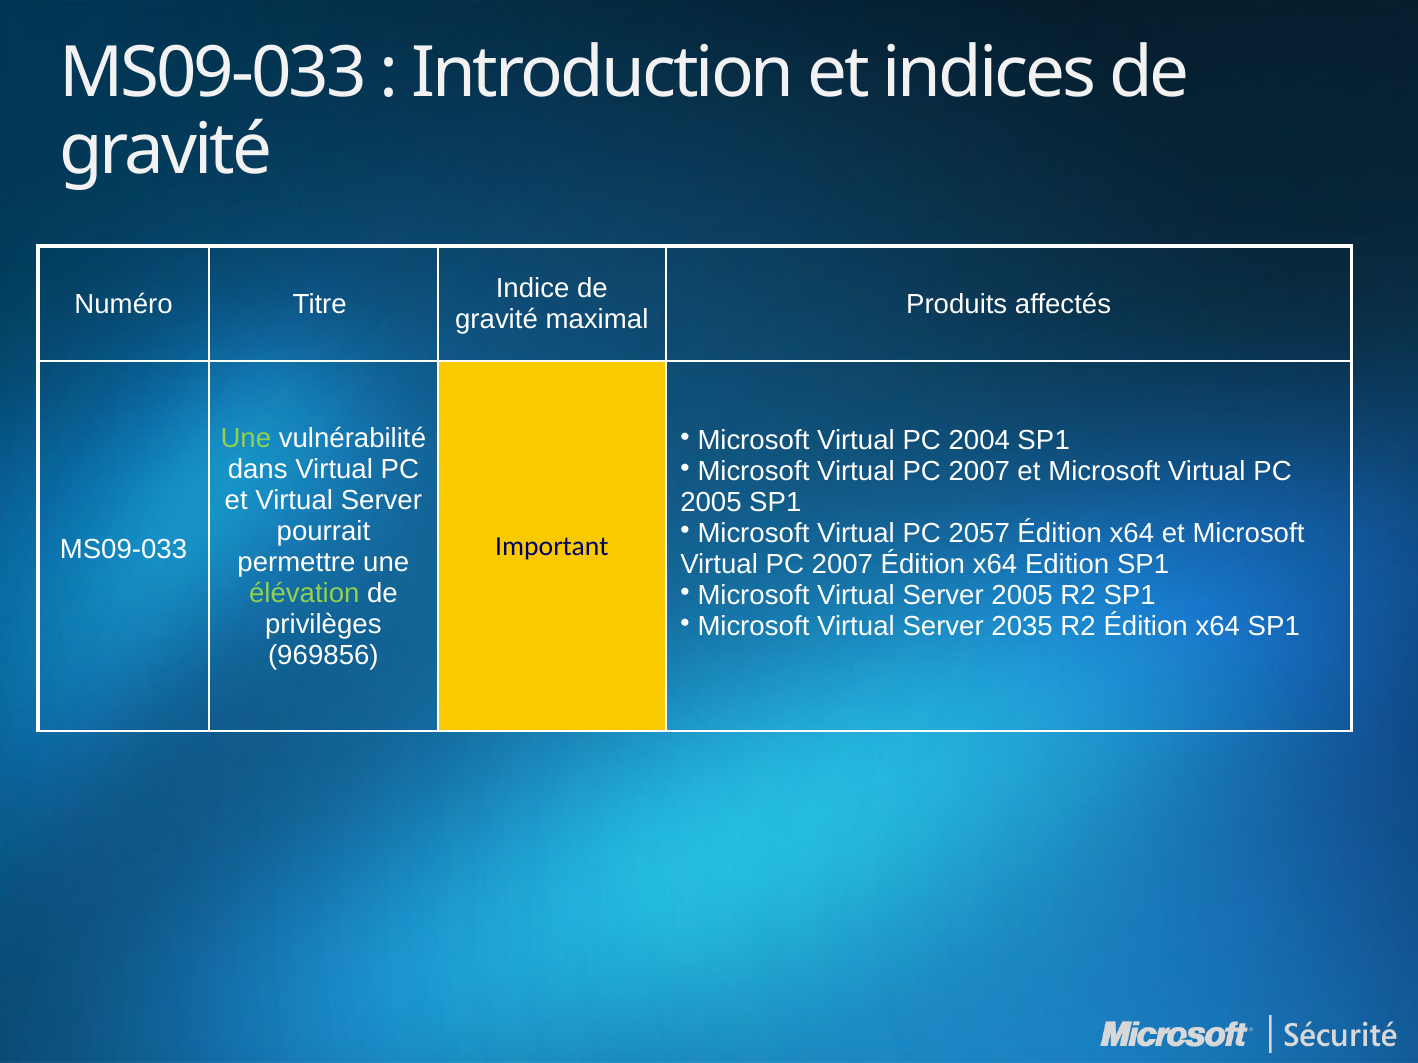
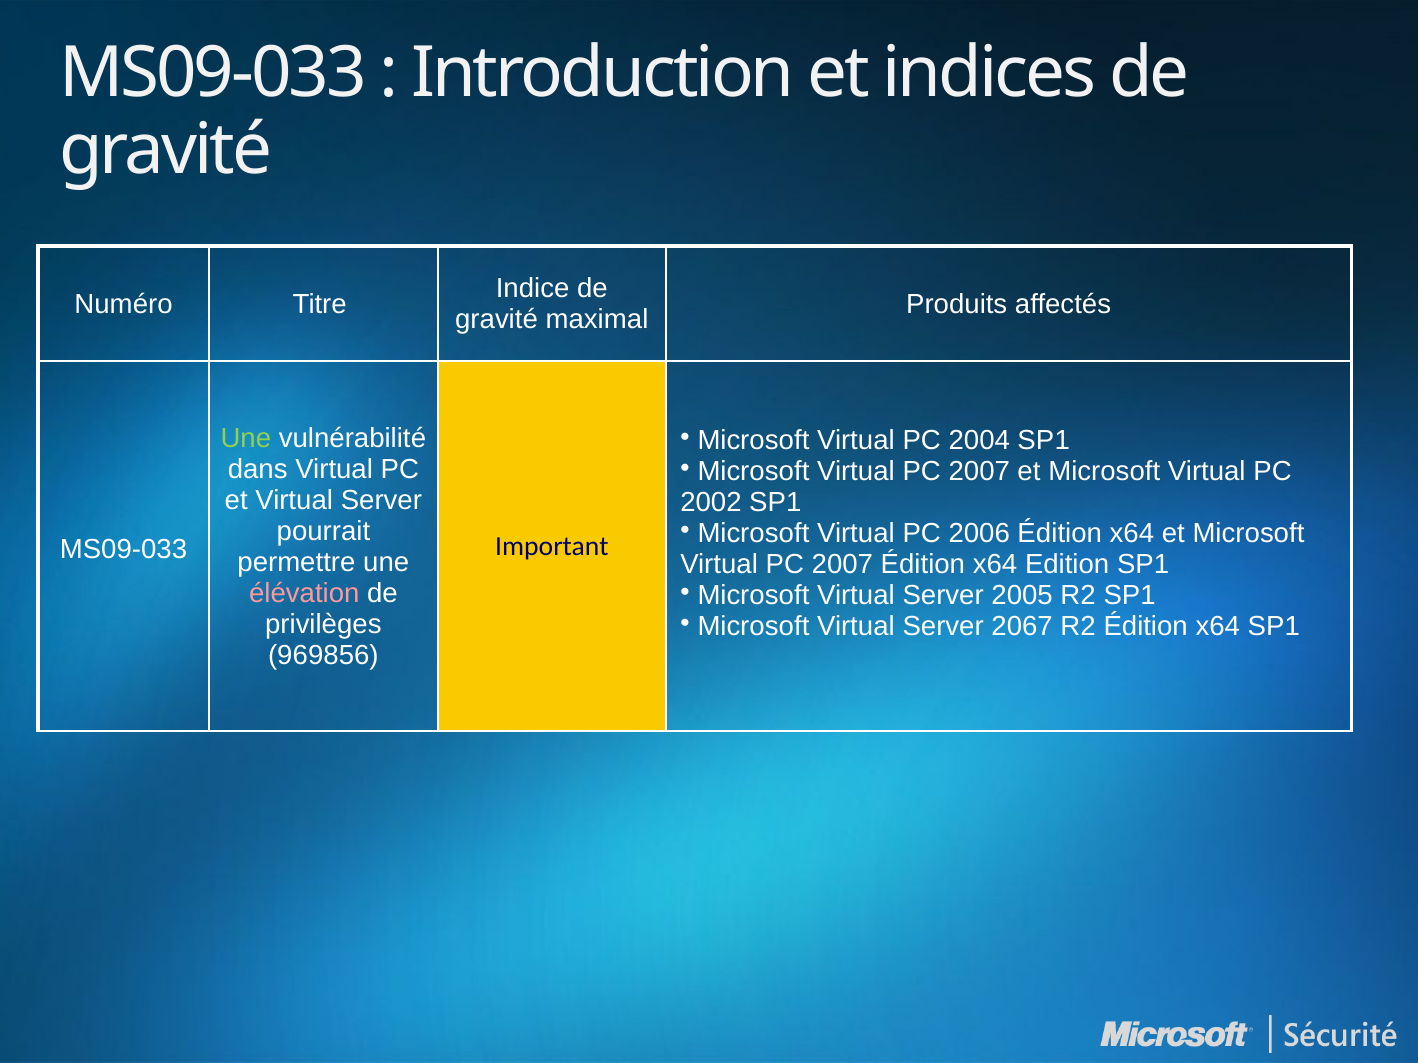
2005 at (711, 503): 2005 -> 2002
2057: 2057 -> 2006
élévation colour: light green -> pink
2035: 2035 -> 2067
